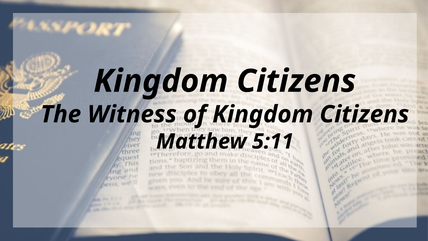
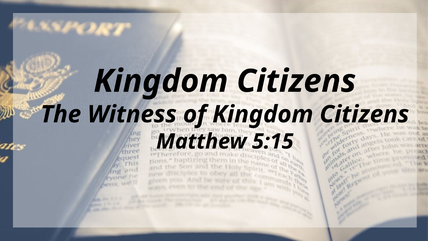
5:11: 5:11 -> 5:15
